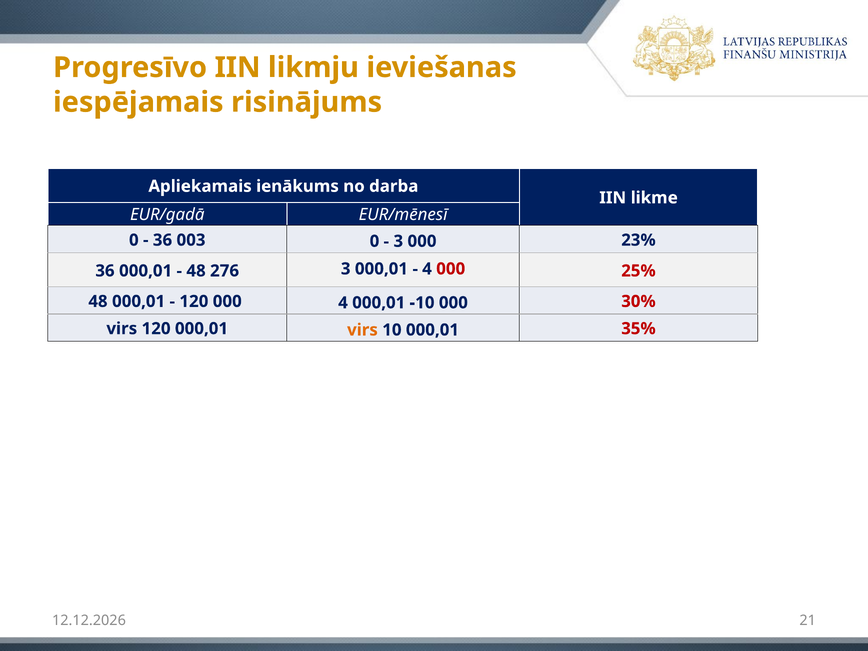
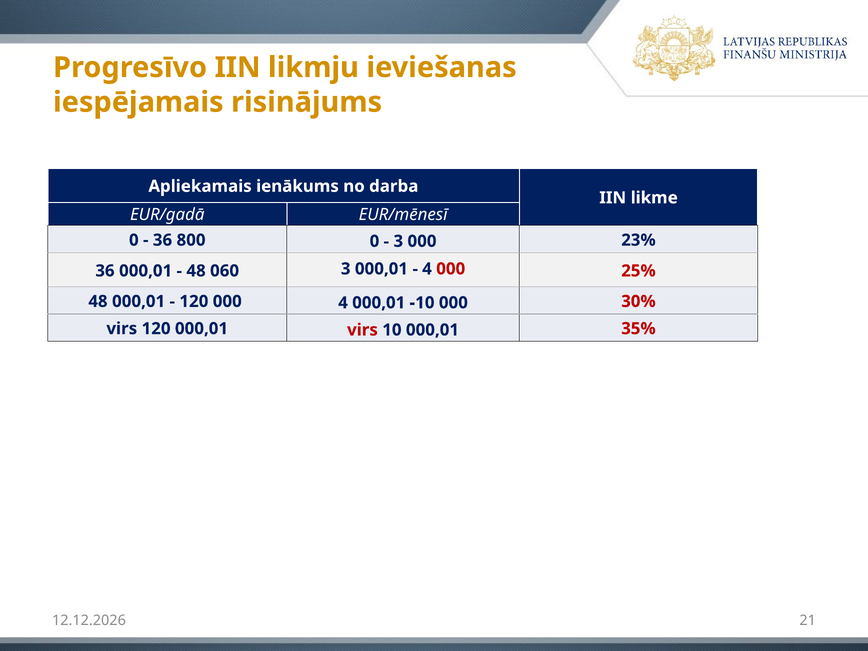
003: 003 -> 800
276: 276 -> 060
virs at (362, 330) colour: orange -> red
